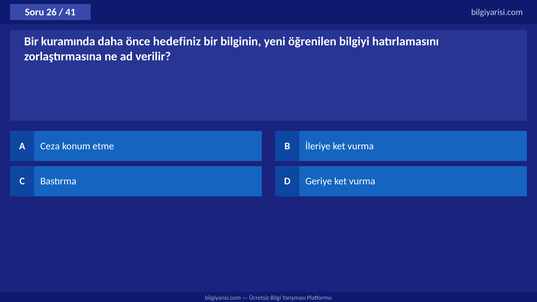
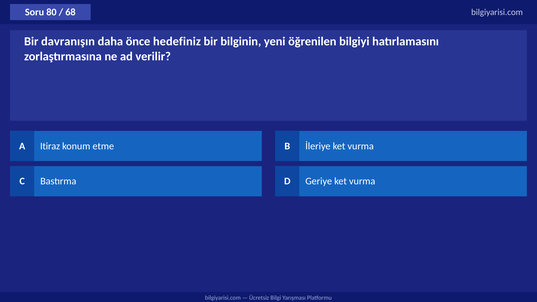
26: 26 -> 80
41: 41 -> 68
kuramında: kuramında -> davranışın
Ceza: Ceza -> Itiraz
